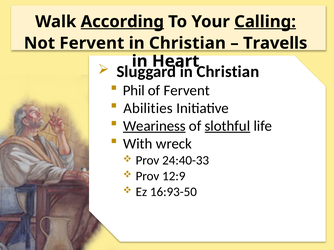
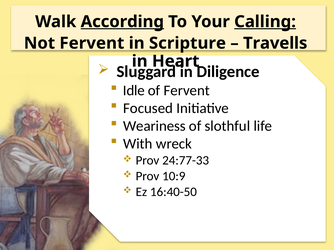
Christian at (187, 43): Christian -> Scripture
Christian at (228, 72): Christian -> Diligence
Phil: Phil -> Idle
Abilities: Abilities -> Focused
Weariness underline: present -> none
slothful underline: present -> none
24:40-33: 24:40-33 -> 24:77-33
12:9: 12:9 -> 10:9
16:93-50: 16:93-50 -> 16:40-50
